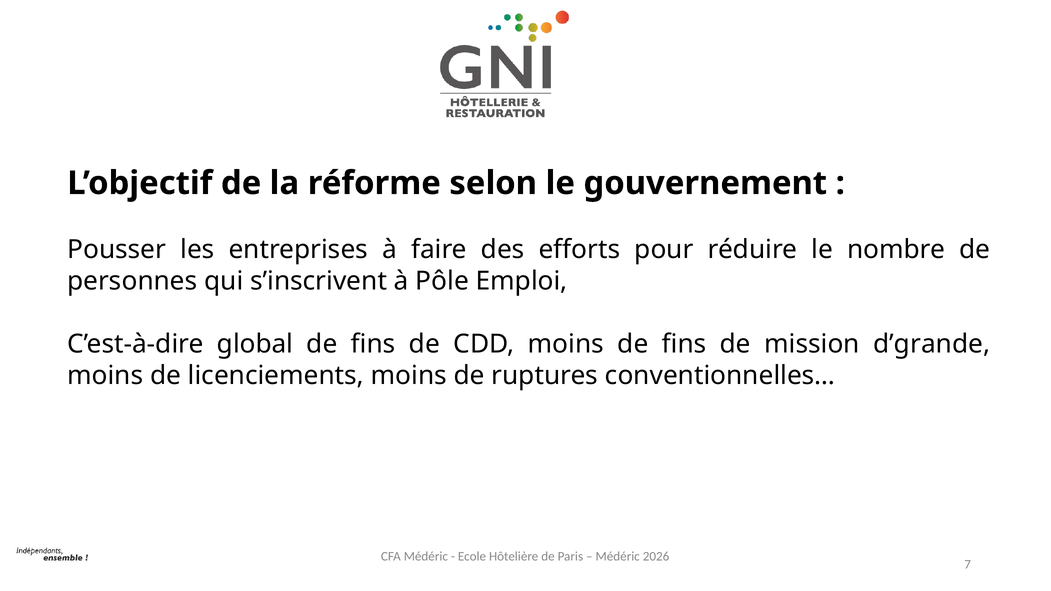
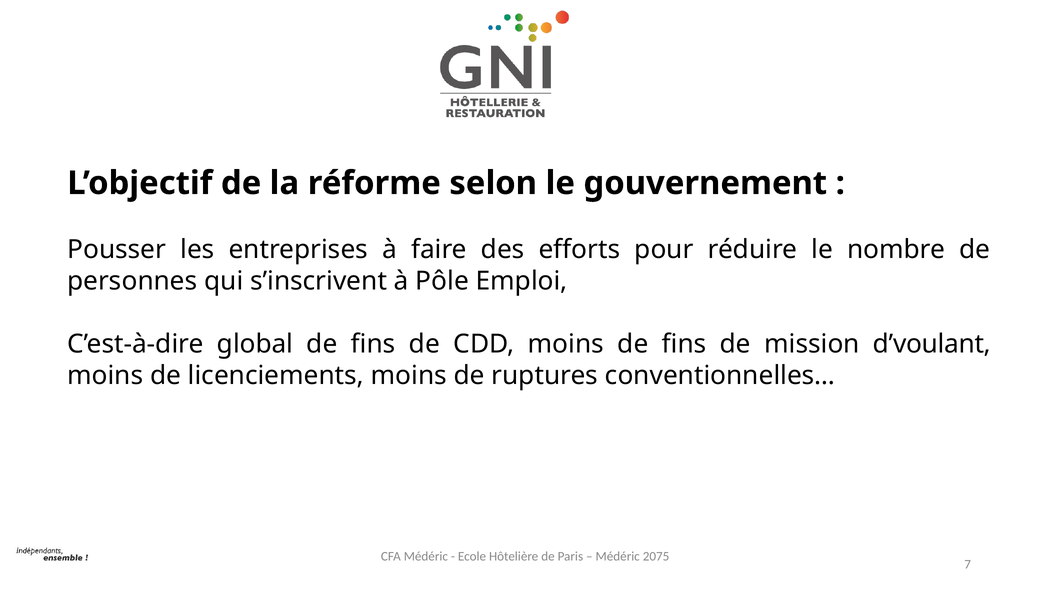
d’grande: d’grande -> d’voulant
2026: 2026 -> 2075
